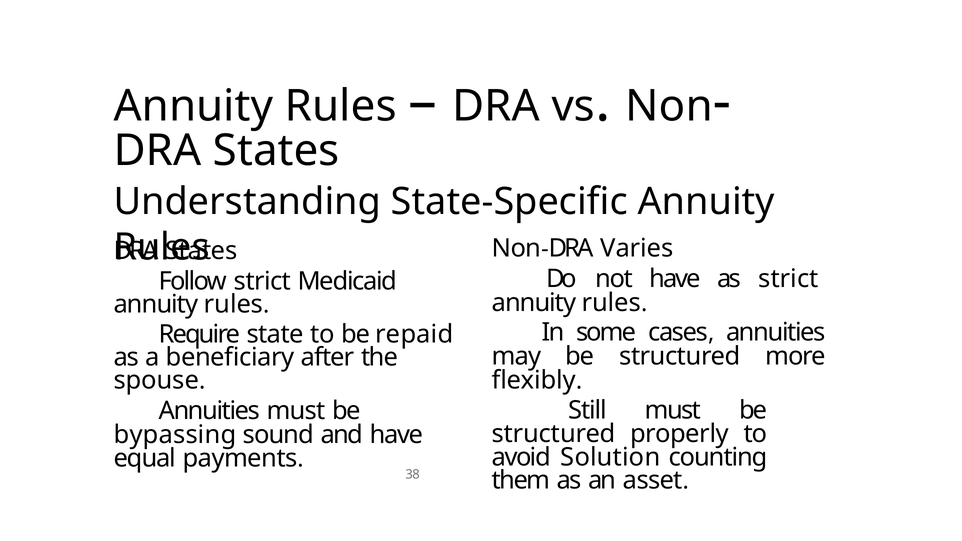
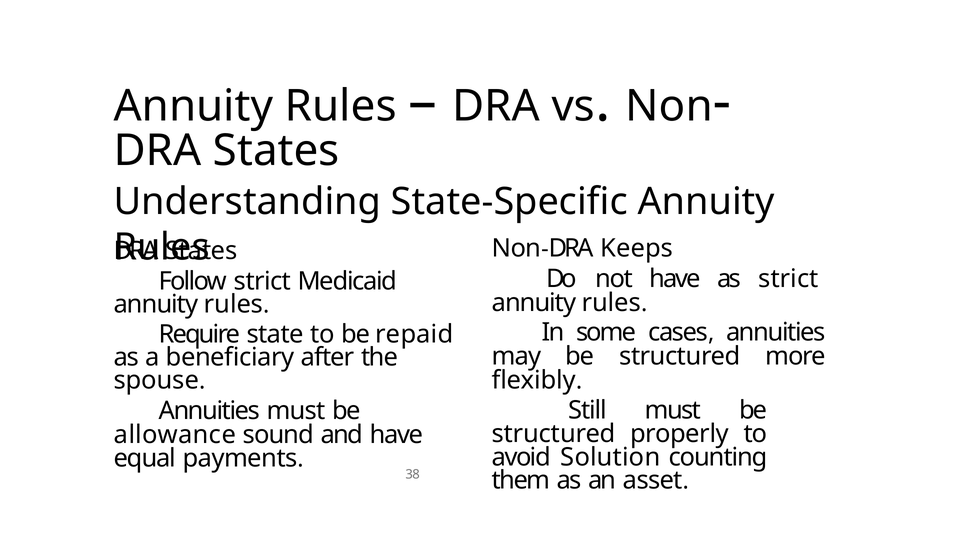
Varies: Varies -> Keeps
bypassing: bypassing -> allowance
